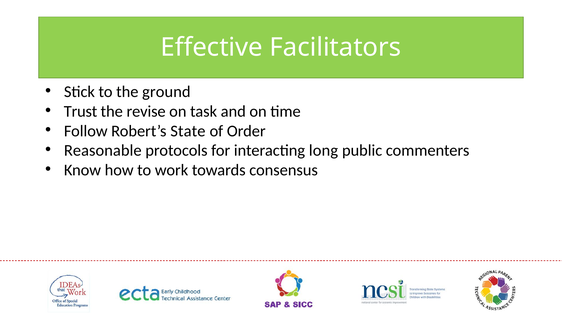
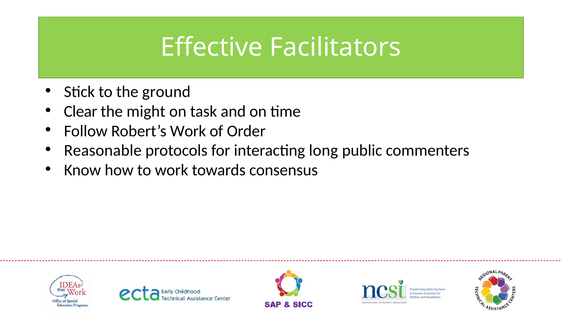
Trust: Trust -> Clear
revise: revise -> might
Robert’s State: State -> Work
